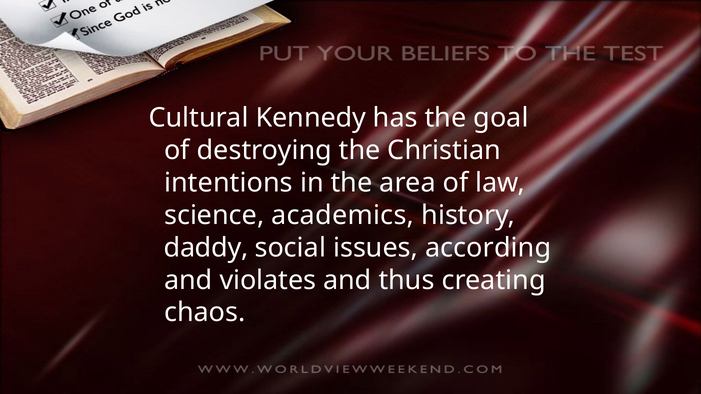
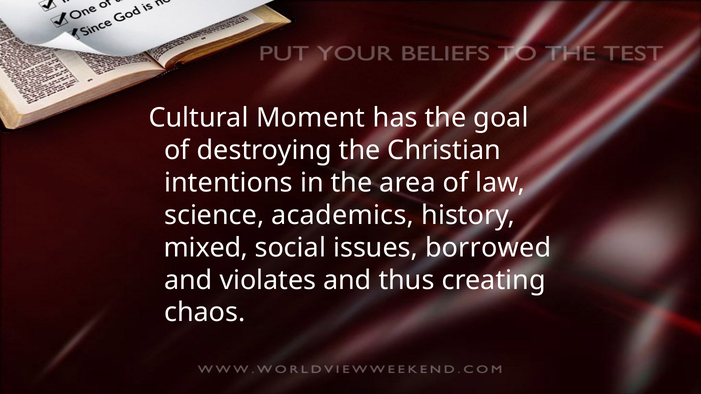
Kennedy: Kennedy -> Moment
daddy: daddy -> mixed
according: according -> borrowed
